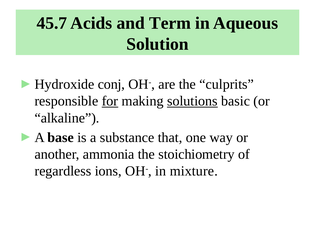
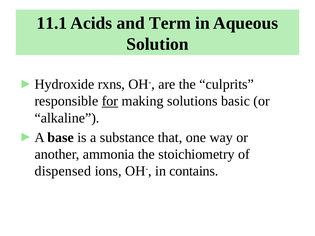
45.7: 45.7 -> 11.1
conj: conj -> rxns
solutions underline: present -> none
regardless: regardless -> dispensed
mixture: mixture -> contains
